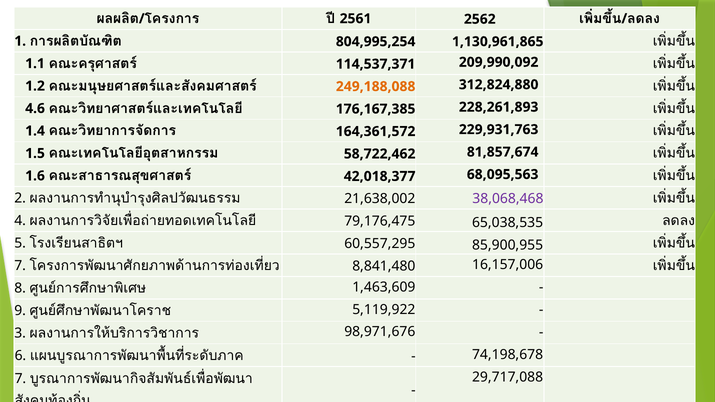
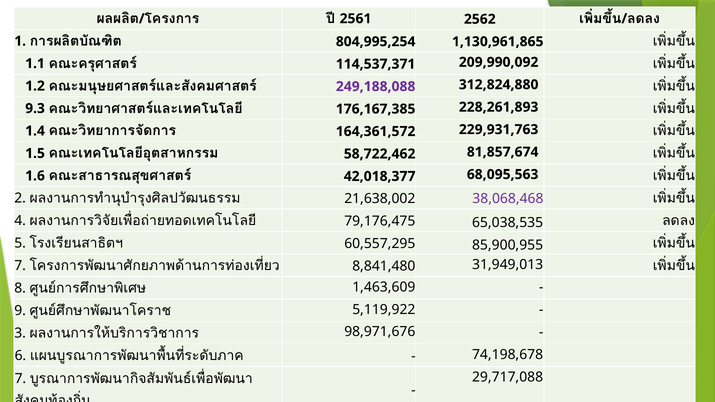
249,188,088 colour: orange -> purple
4.6: 4.6 -> 9.3
16,157,006: 16,157,006 -> 31,949,013
